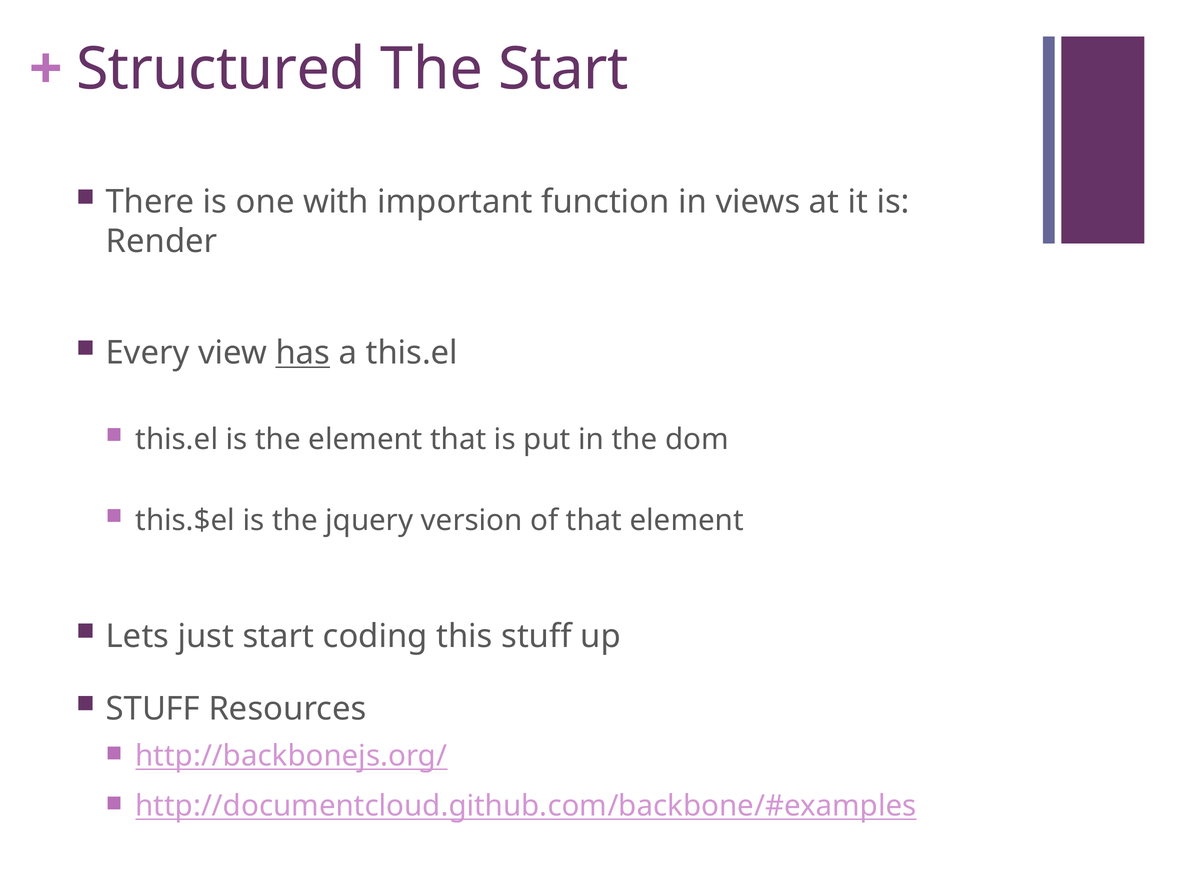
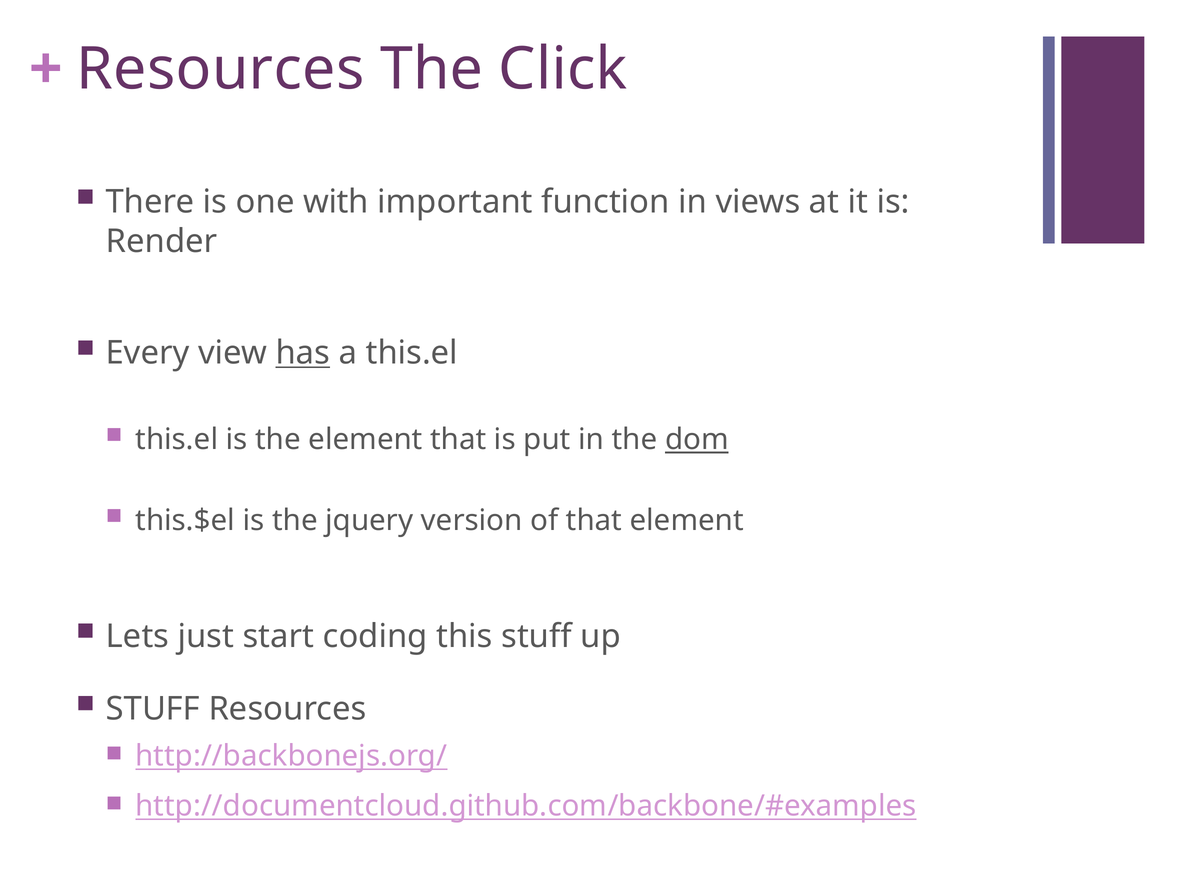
Structured at (221, 69): Structured -> Resources
The Start: Start -> Click
dom underline: none -> present
